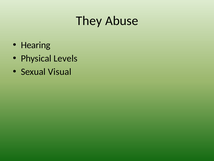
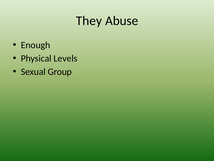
Hearing: Hearing -> Enough
Visual: Visual -> Group
